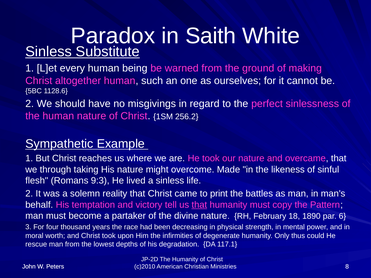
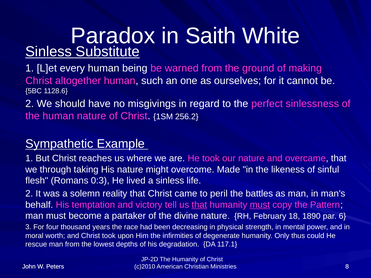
9:3: 9:3 -> 0:3
print: print -> peril
must at (260, 205) underline: none -> present
